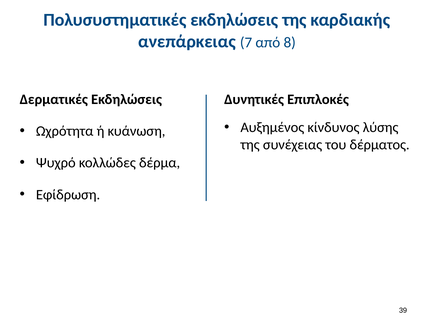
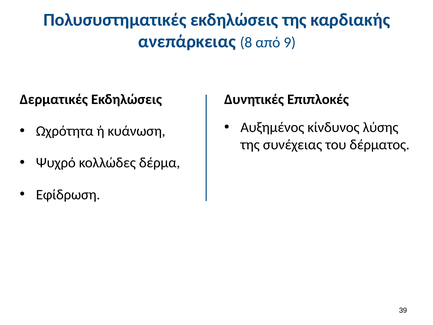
7: 7 -> 8
8: 8 -> 9
